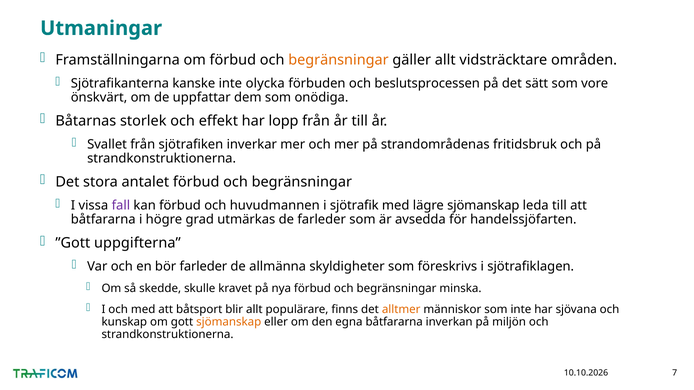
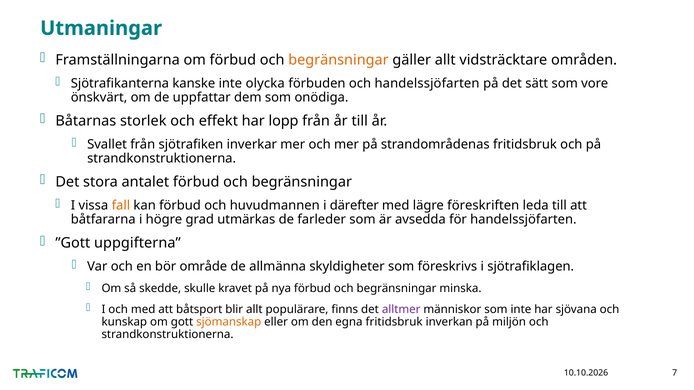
och beslutsprocessen: beslutsprocessen -> handelssjöfarten
fall colour: purple -> orange
sjötrafik: sjötrafik -> därefter
lägre sjömanskap: sjömanskap -> föreskriften
bör farleder: farleder -> område
alltmer colour: orange -> purple
egna båtfararna: båtfararna -> fritidsbruk
